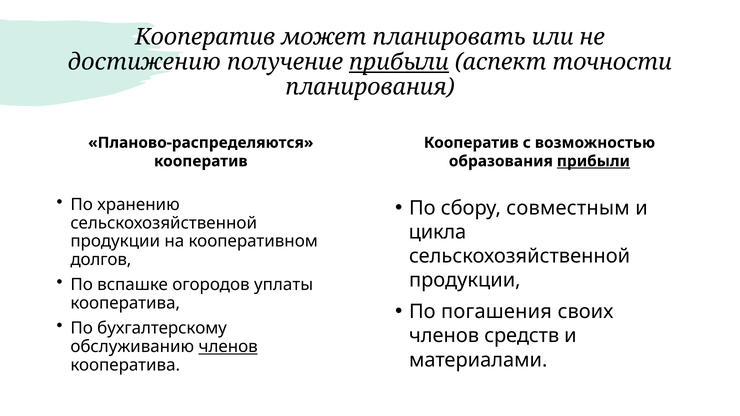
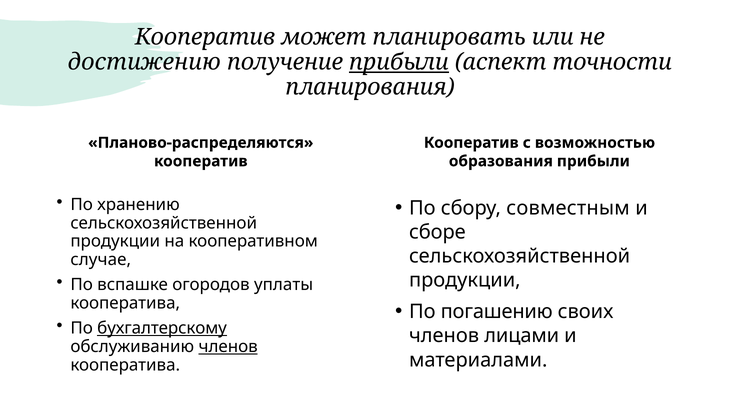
прибыли at (593, 161) underline: present -> none
цикла: цикла -> сборе
долгов: долгов -> случае
погашения: погашения -> погашению
бухгалтерскому underline: none -> present
средств: средств -> лицами
